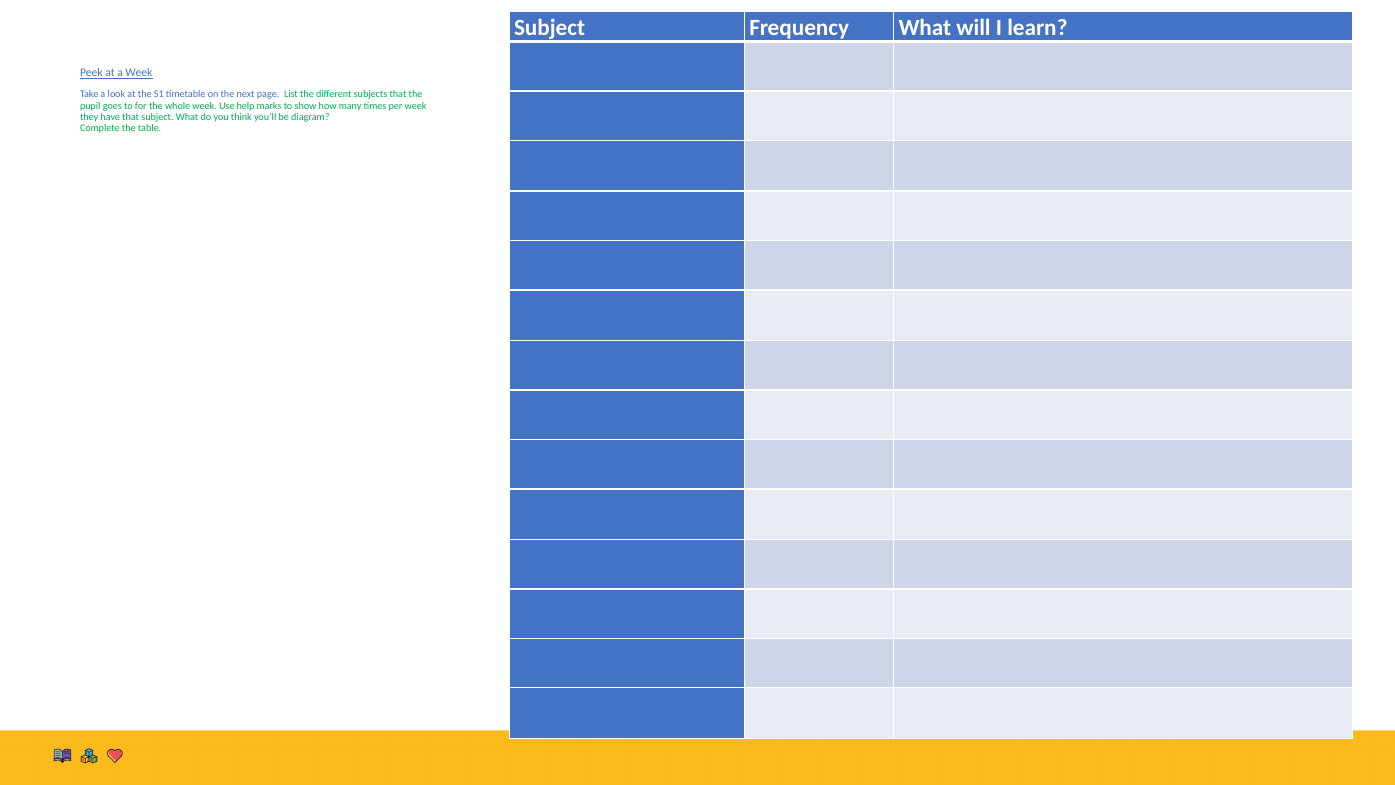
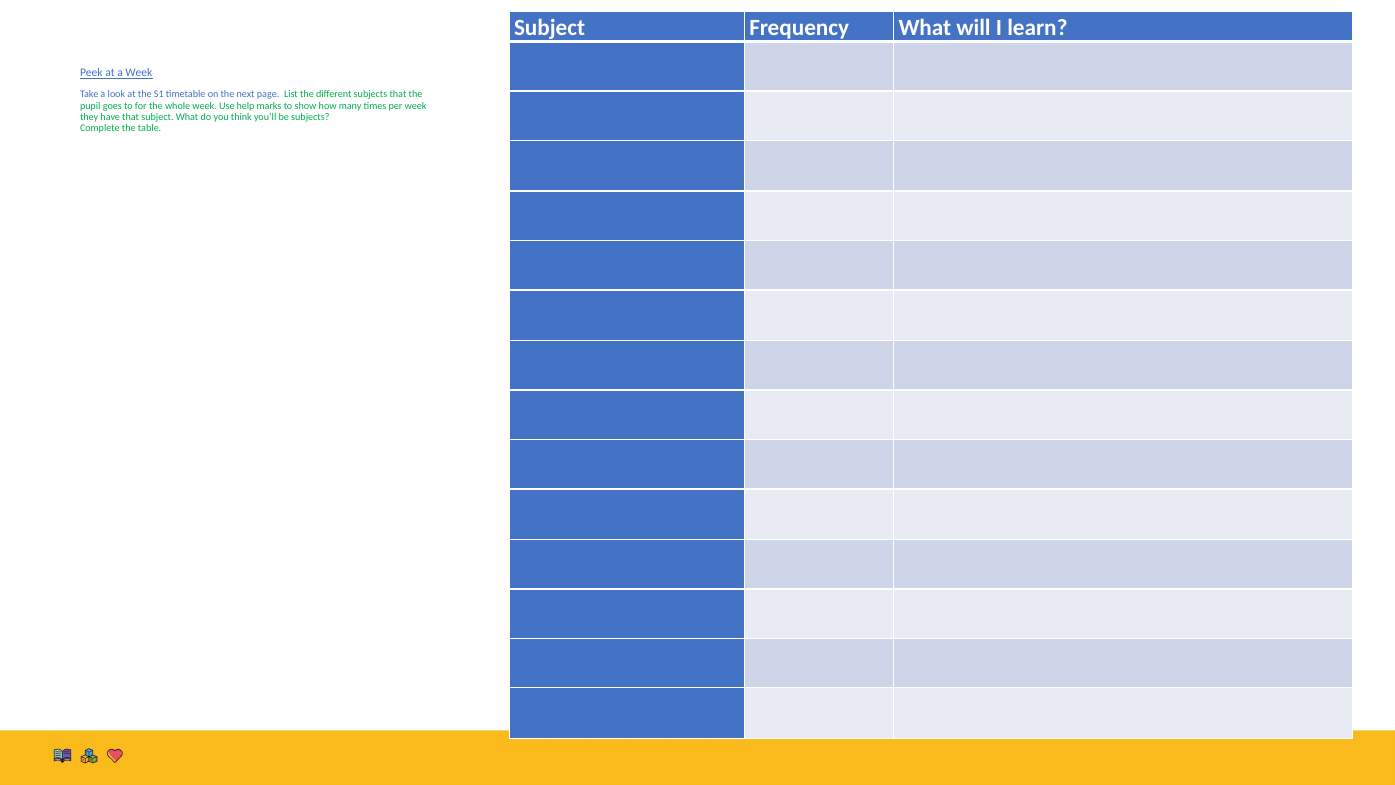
be diagram: diagram -> subjects
